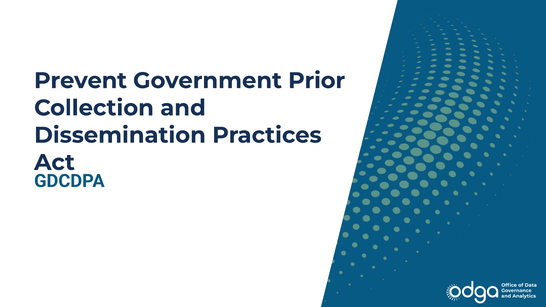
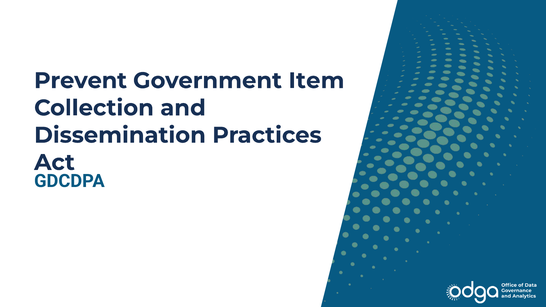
Prior: Prior -> Item
